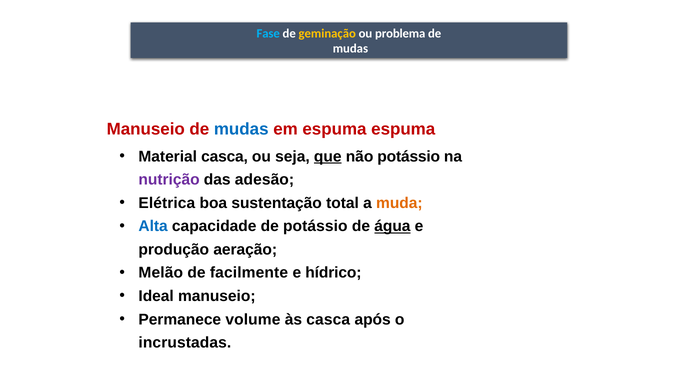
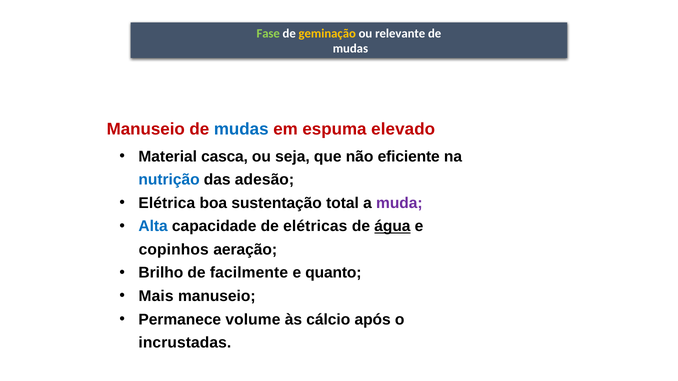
Fase colour: light blue -> light green
problema: problema -> relevante
espuma espuma: espuma -> elevado
que underline: present -> none
não potássio: potássio -> eficiente
nutrição colour: purple -> blue
muda colour: orange -> purple
de potássio: potássio -> elétricas
produção: produção -> copinhos
Melão: Melão -> Brilho
hídrico: hídrico -> quanto
Ideal: Ideal -> Mais
às casca: casca -> cálcio
